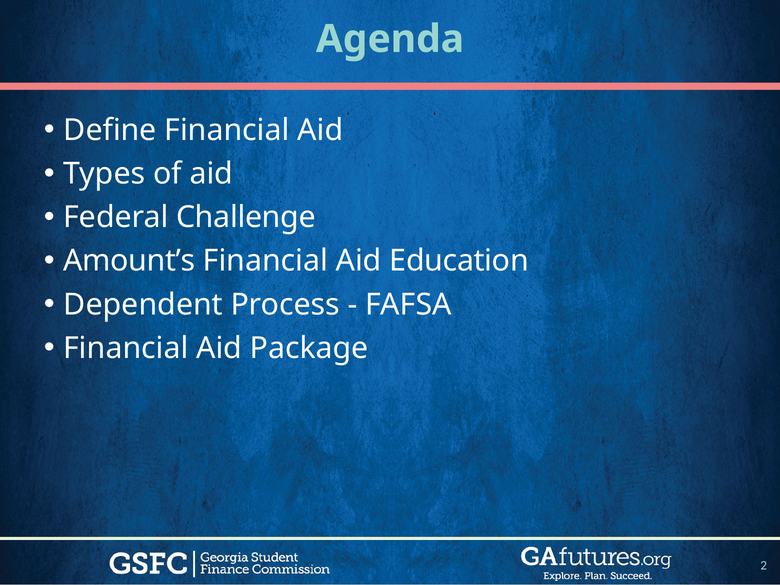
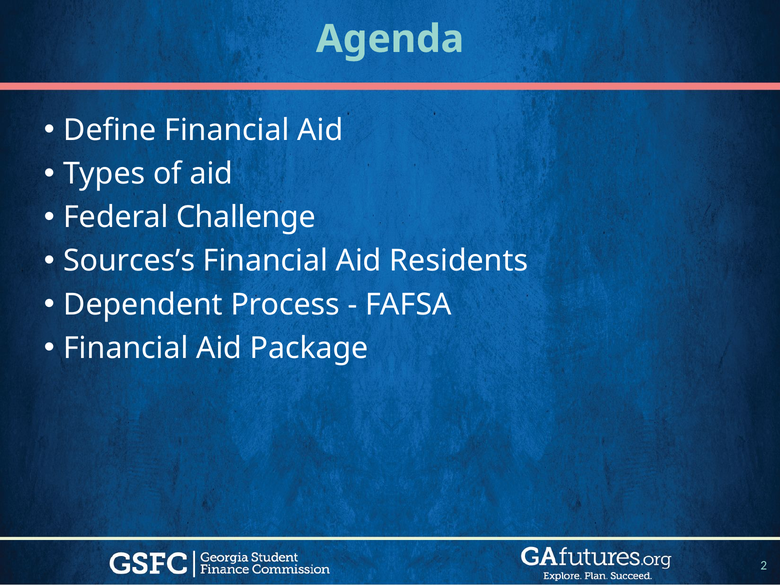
Amount’s: Amount’s -> Sources’s
Education: Education -> Residents
